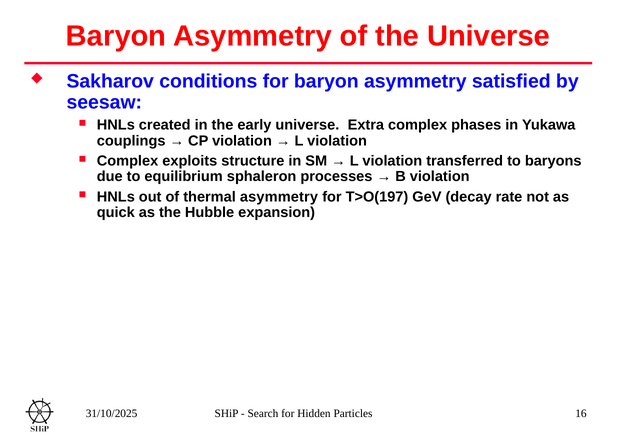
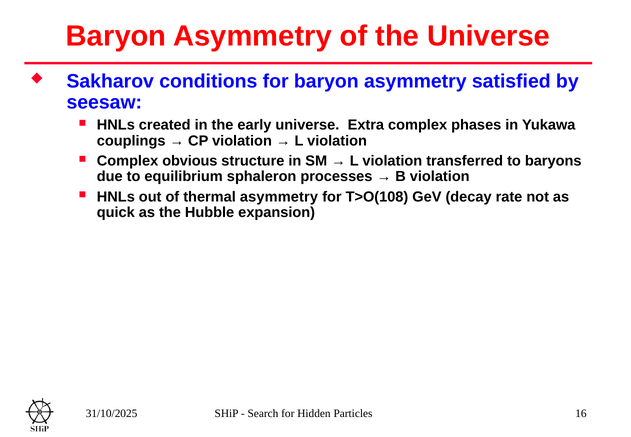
exploits: exploits -> obvious
T>O(197: T>O(197 -> T>O(108
